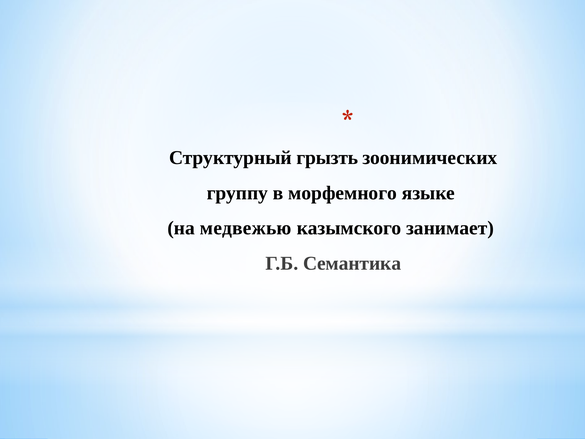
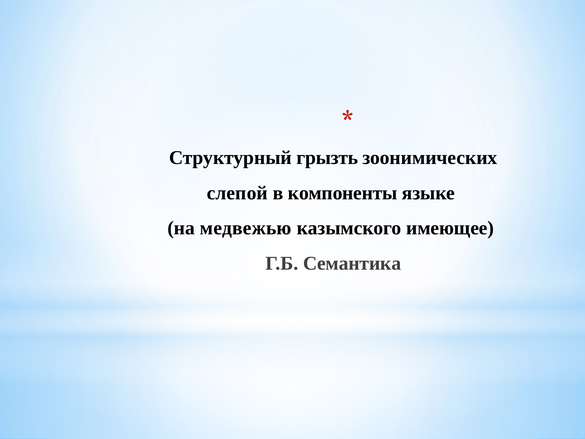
группу: группу -> слепой
морфемного: морфемного -> компоненты
занимает: занимает -> имеющее
